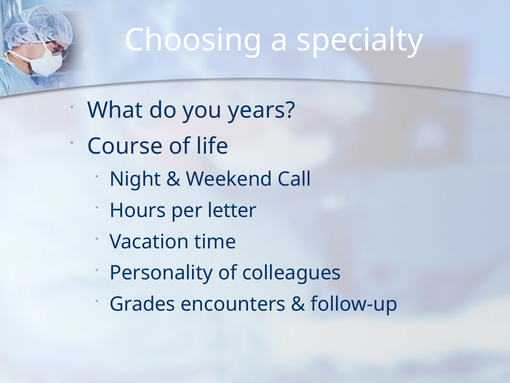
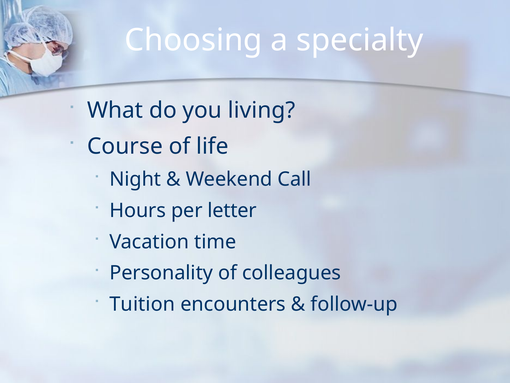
years: years -> living
Grades: Grades -> Tuition
